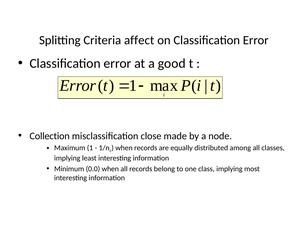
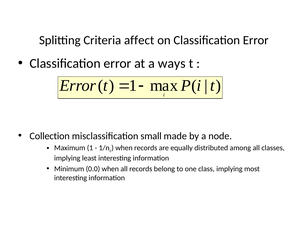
good: good -> ways
close: close -> small
